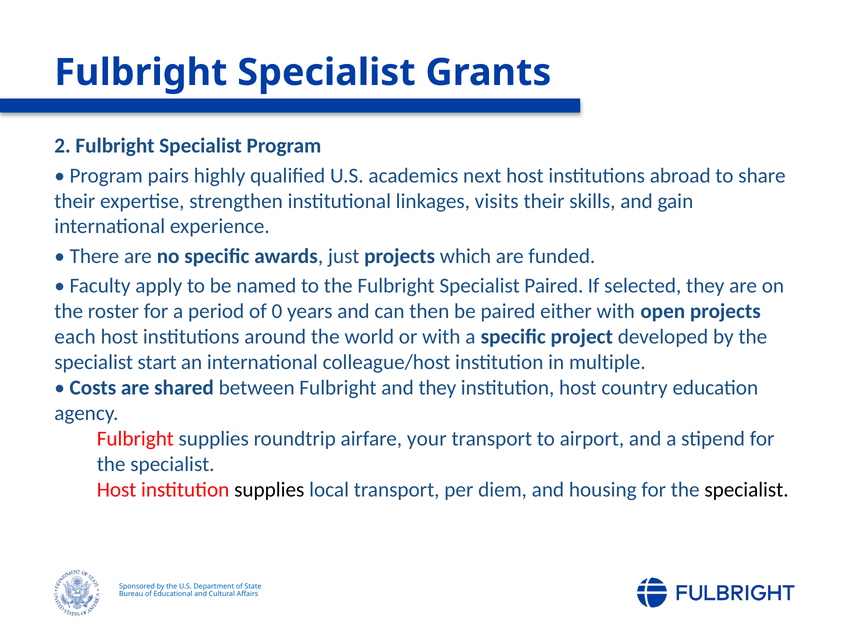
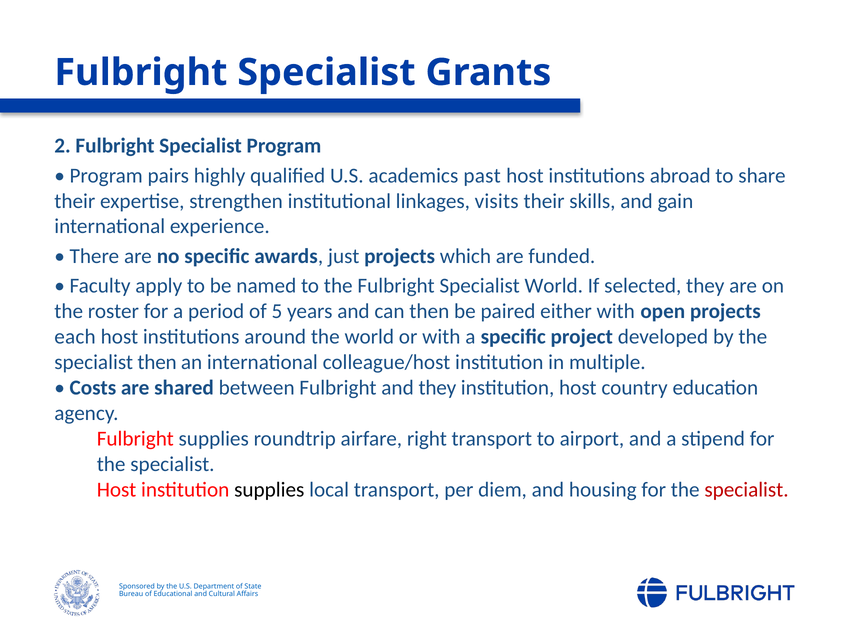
next: next -> past
Specialist Paired: Paired -> World
0: 0 -> 5
specialist start: start -> then
your: your -> right
specialist at (747, 490) colour: black -> red
